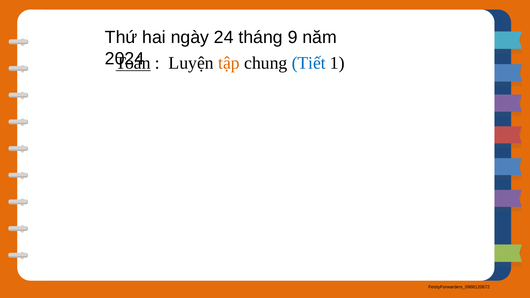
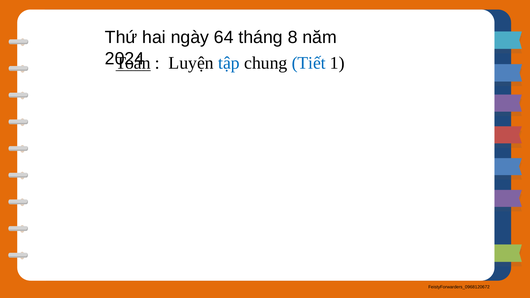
24: 24 -> 64
9: 9 -> 8
tập colour: orange -> blue
